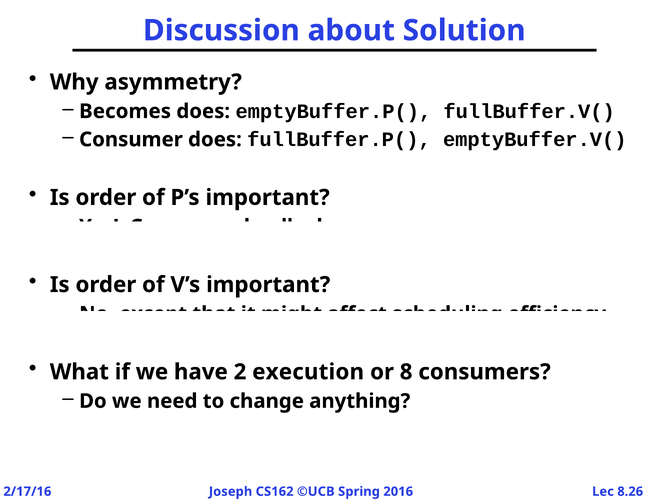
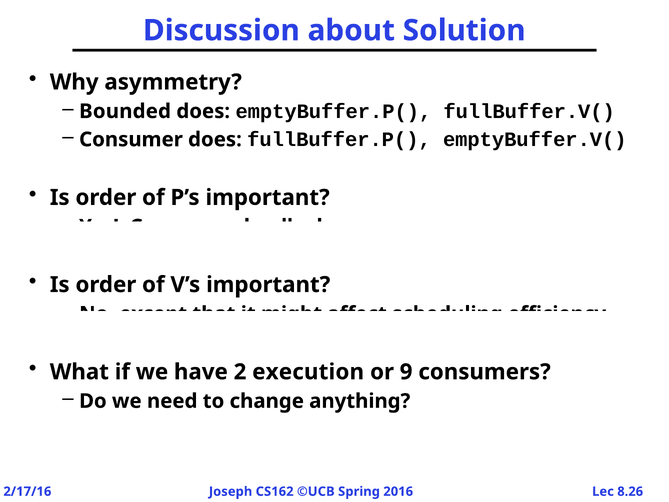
Becomes: Becomes -> Bounded
8: 8 -> 9
